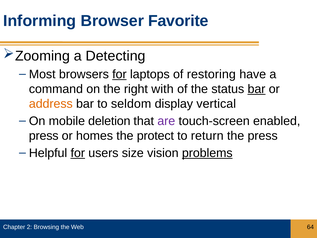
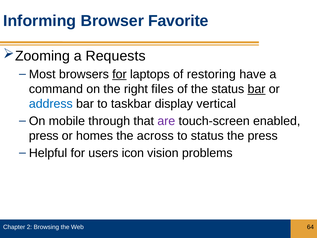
Detecting: Detecting -> Requests
with: with -> files
address colour: orange -> blue
seldom: seldom -> taskbar
deletion: deletion -> through
protect: protect -> across
to return: return -> status
for at (78, 153) underline: present -> none
size: size -> icon
problems underline: present -> none
